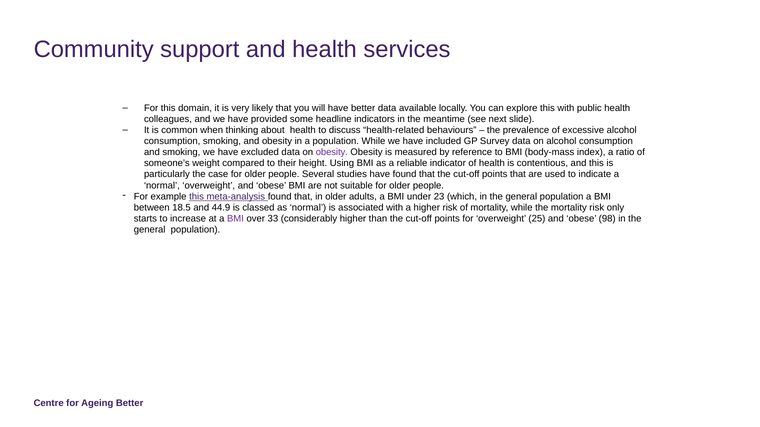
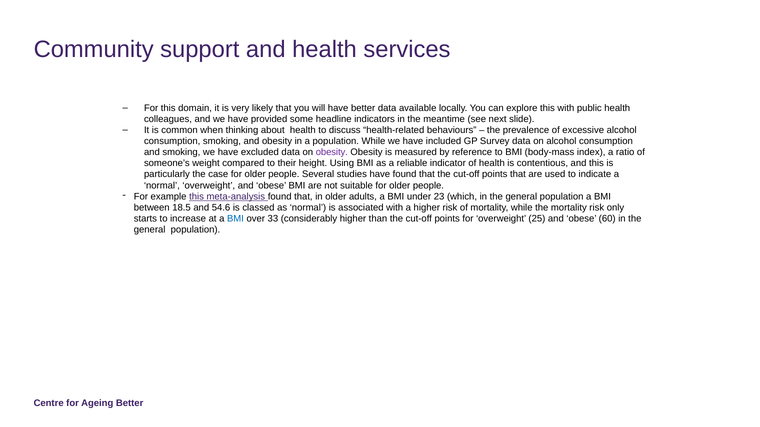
44.9: 44.9 -> 54.6
BMI at (235, 219) colour: purple -> blue
98: 98 -> 60
